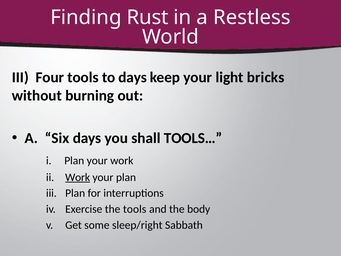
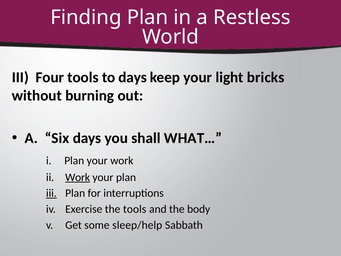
Finding Rust: Rust -> Plan
TOOLS…: TOOLS… -> WHAT…
iii at (51, 193) underline: none -> present
sleep/right: sleep/right -> sleep/help
